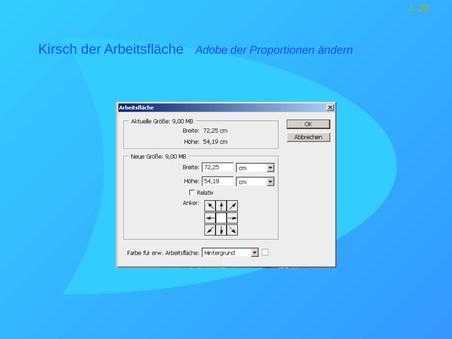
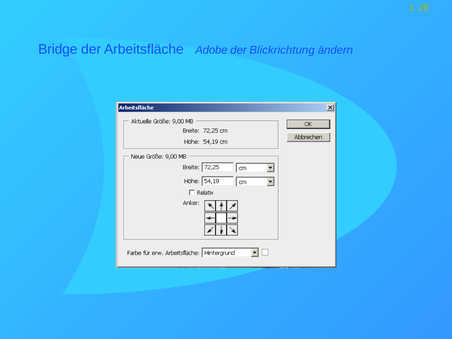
Kirsch: Kirsch -> Bridge
Proportionen: Proportionen -> Blickrichtung
